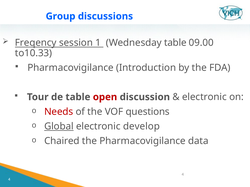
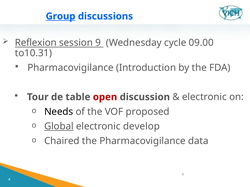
Group underline: none -> present
Freqency: Freqency -> Reflexion
1: 1 -> 9
Wednesday table: table -> cycle
to10.33: to10.33 -> to10.31
Needs colour: red -> black
questions: questions -> proposed
